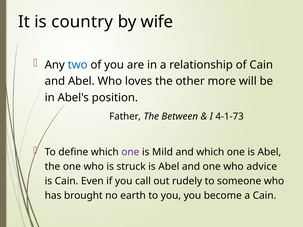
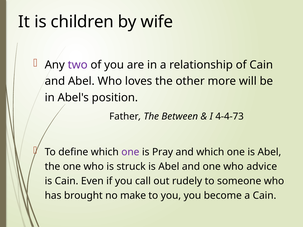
country: country -> children
two colour: blue -> purple
4-1-73: 4-1-73 -> 4-4-73
Mild: Mild -> Pray
earth: earth -> make
